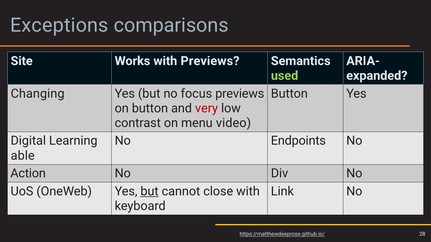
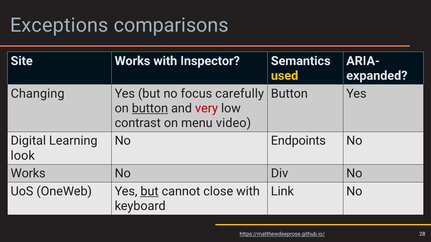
with Previews: Previews -> Inspector
used colour: light green -> yellow
focus previews: previews -> carefully
button at (150, 108) underline: none -> present
able: able -> look
Action at (28, 174): Action -> Works
